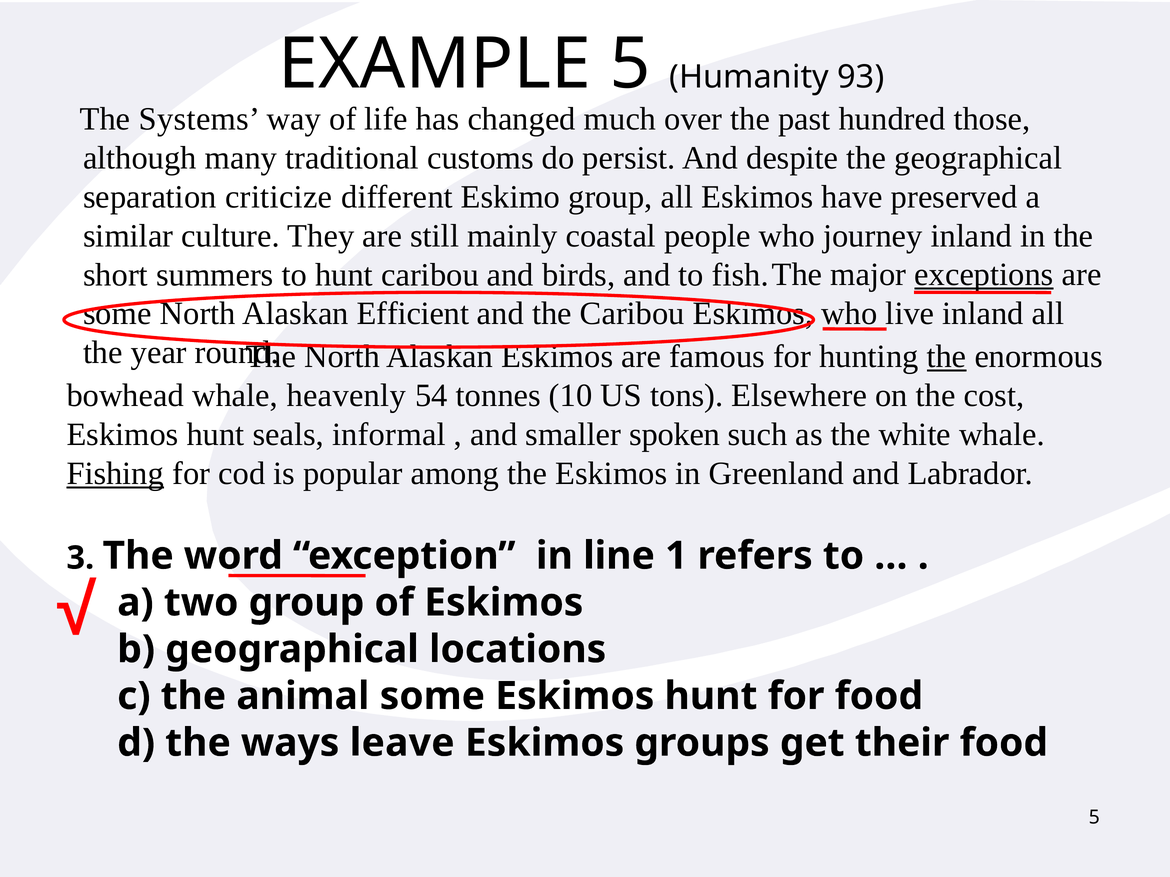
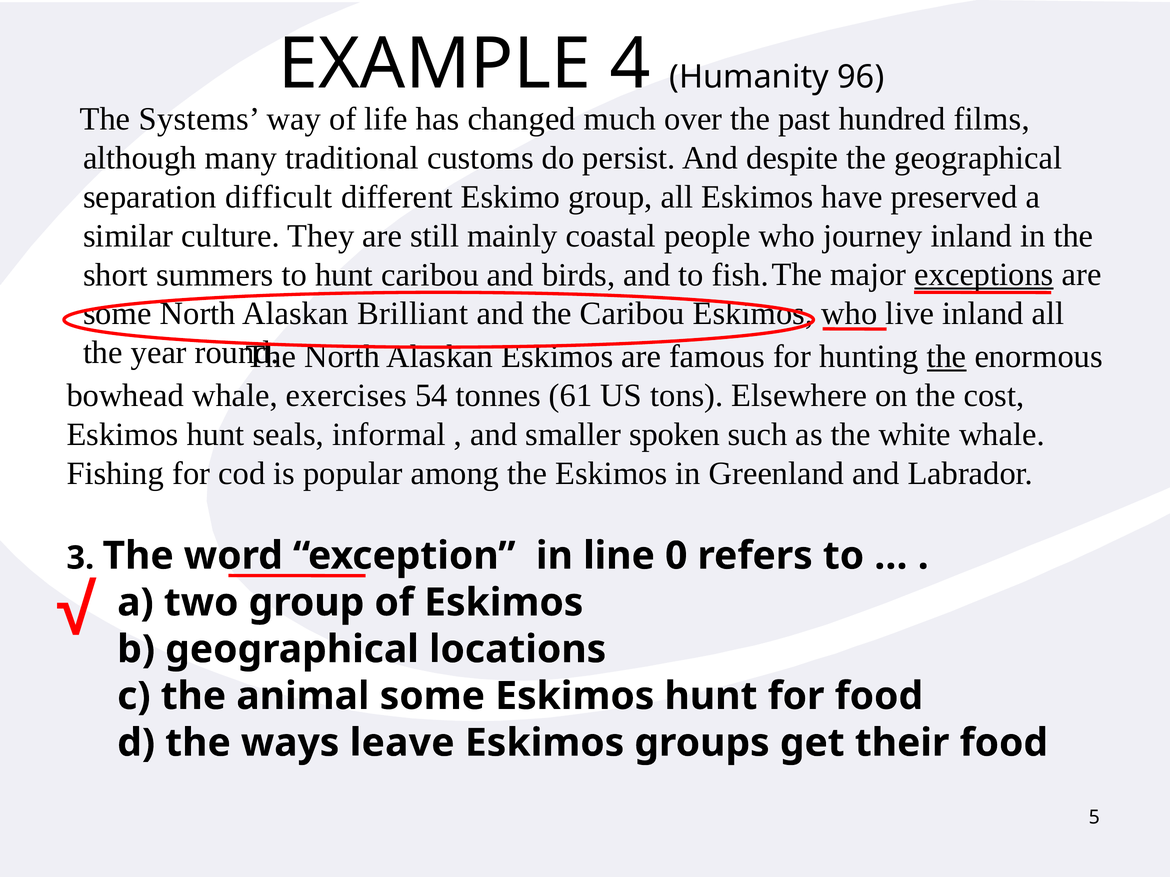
5 at (630, 64): 5 -> 4
93: 93 -> 96
those: those -> films
criticize: criticize -> difficult
Efficient: Efficient -> Brilliant
heavenly: heavenly -> exercises
10: 10 -> 61
Fishing underline: present -> none
1: 1 -> 0
